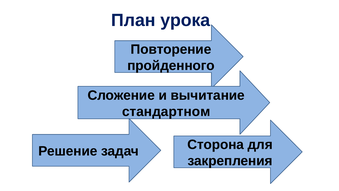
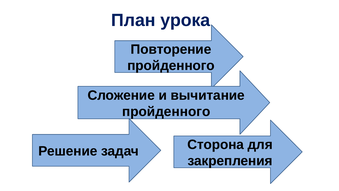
стандартном at (166, 111): стандартном -> пройденного
